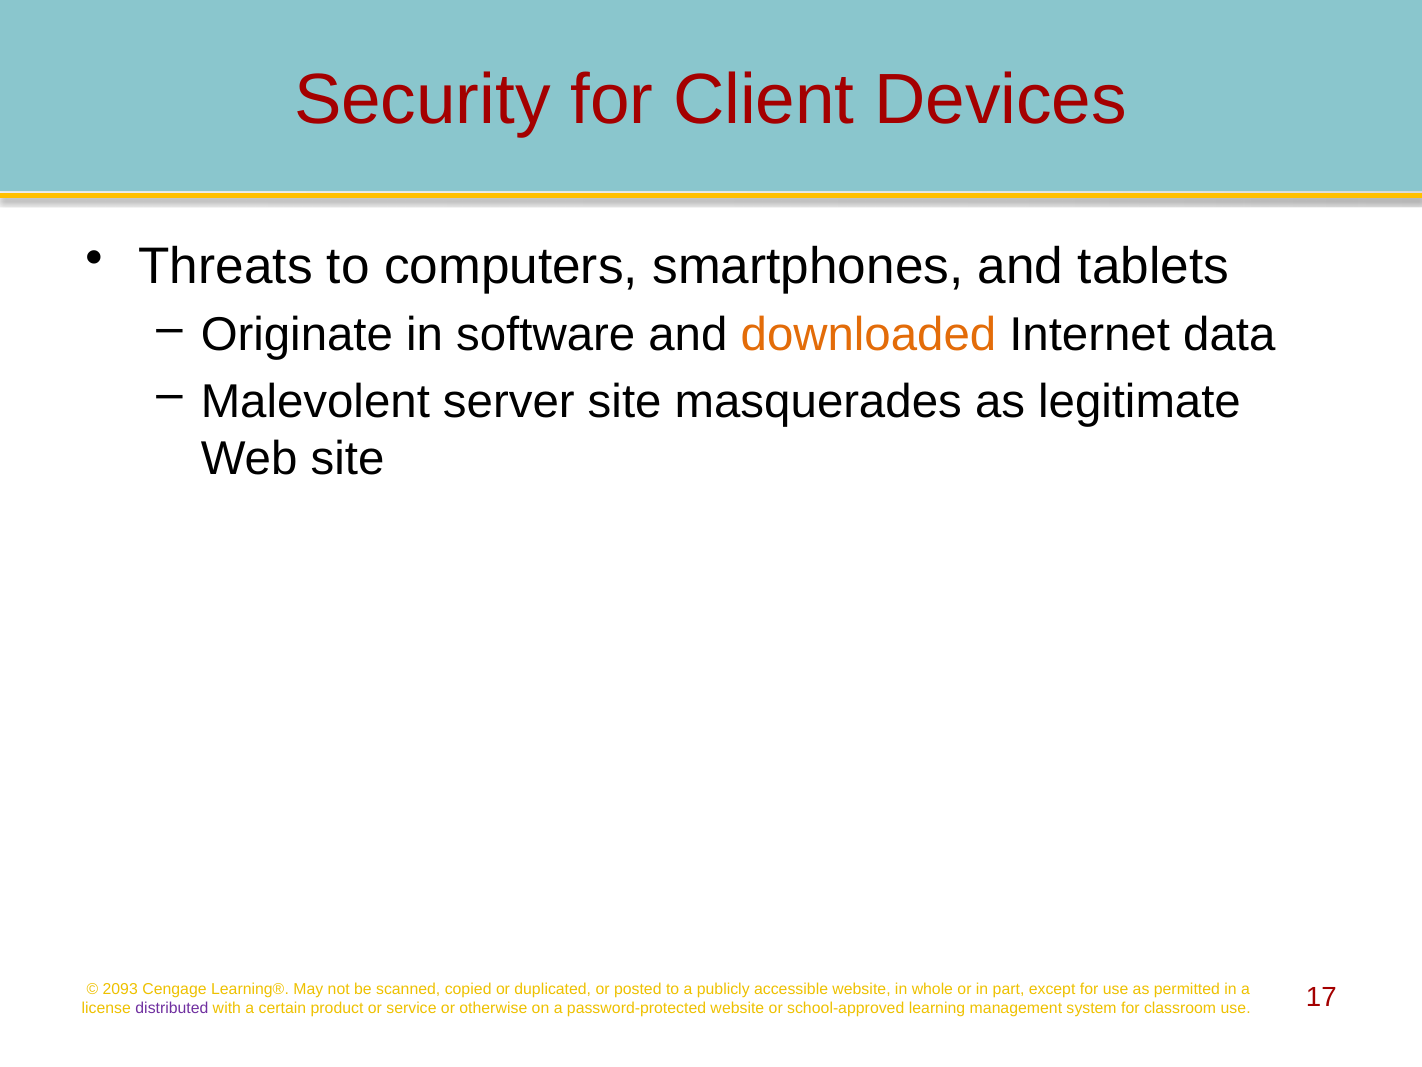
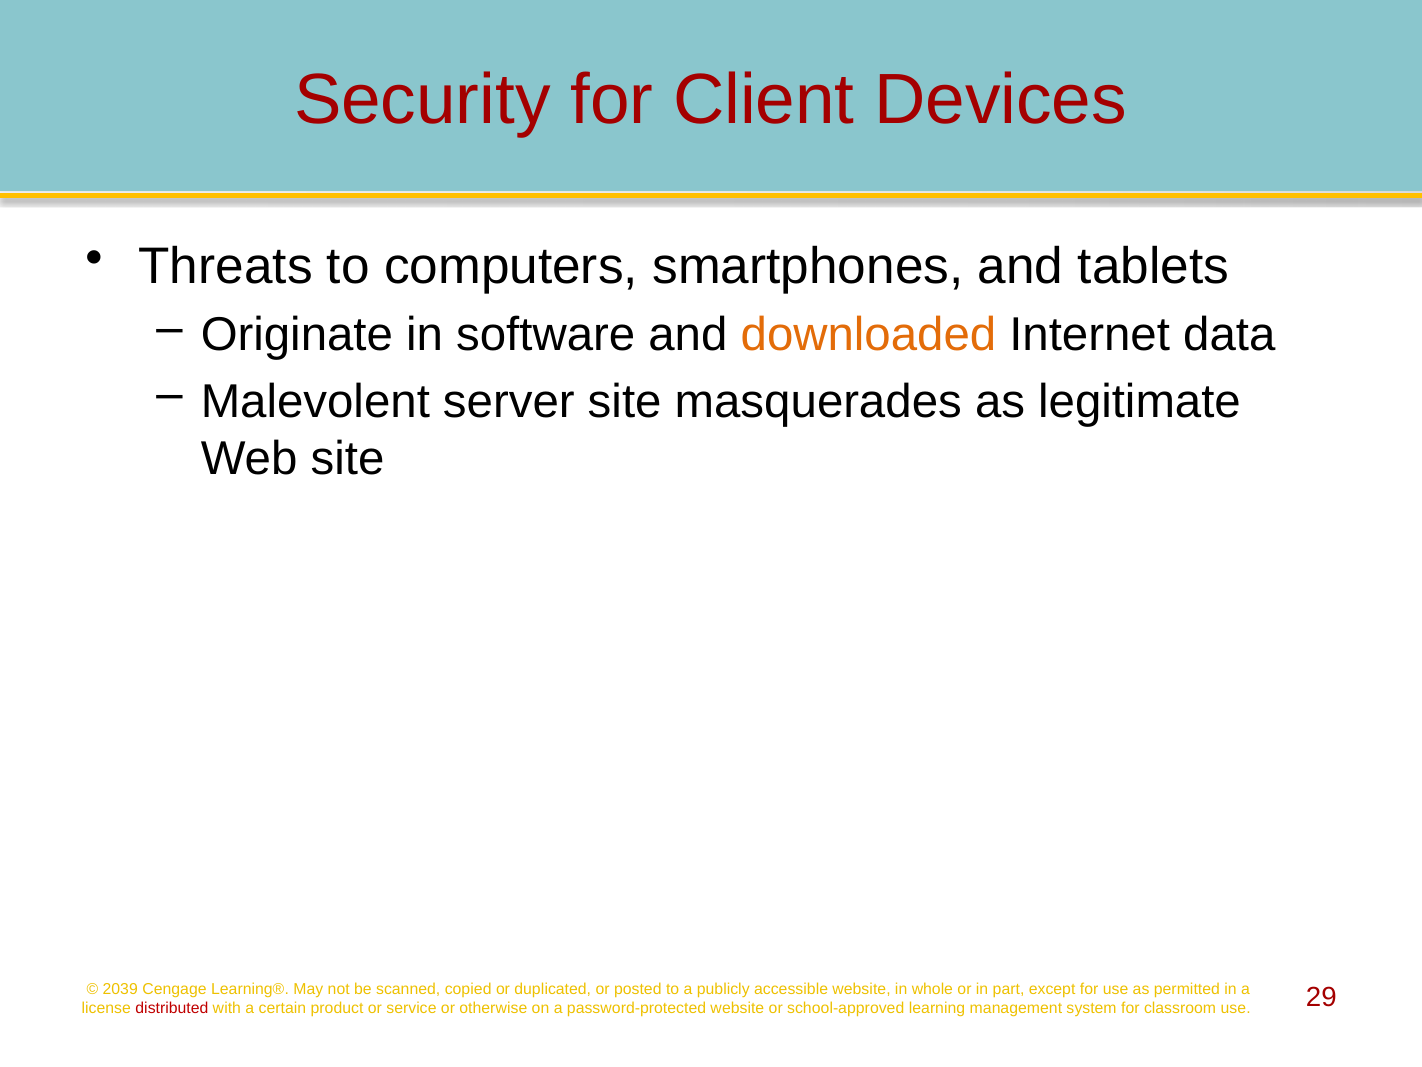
2093: 2093 -> 2039
distributed colour: purple -> red
17: 17 -> 29
